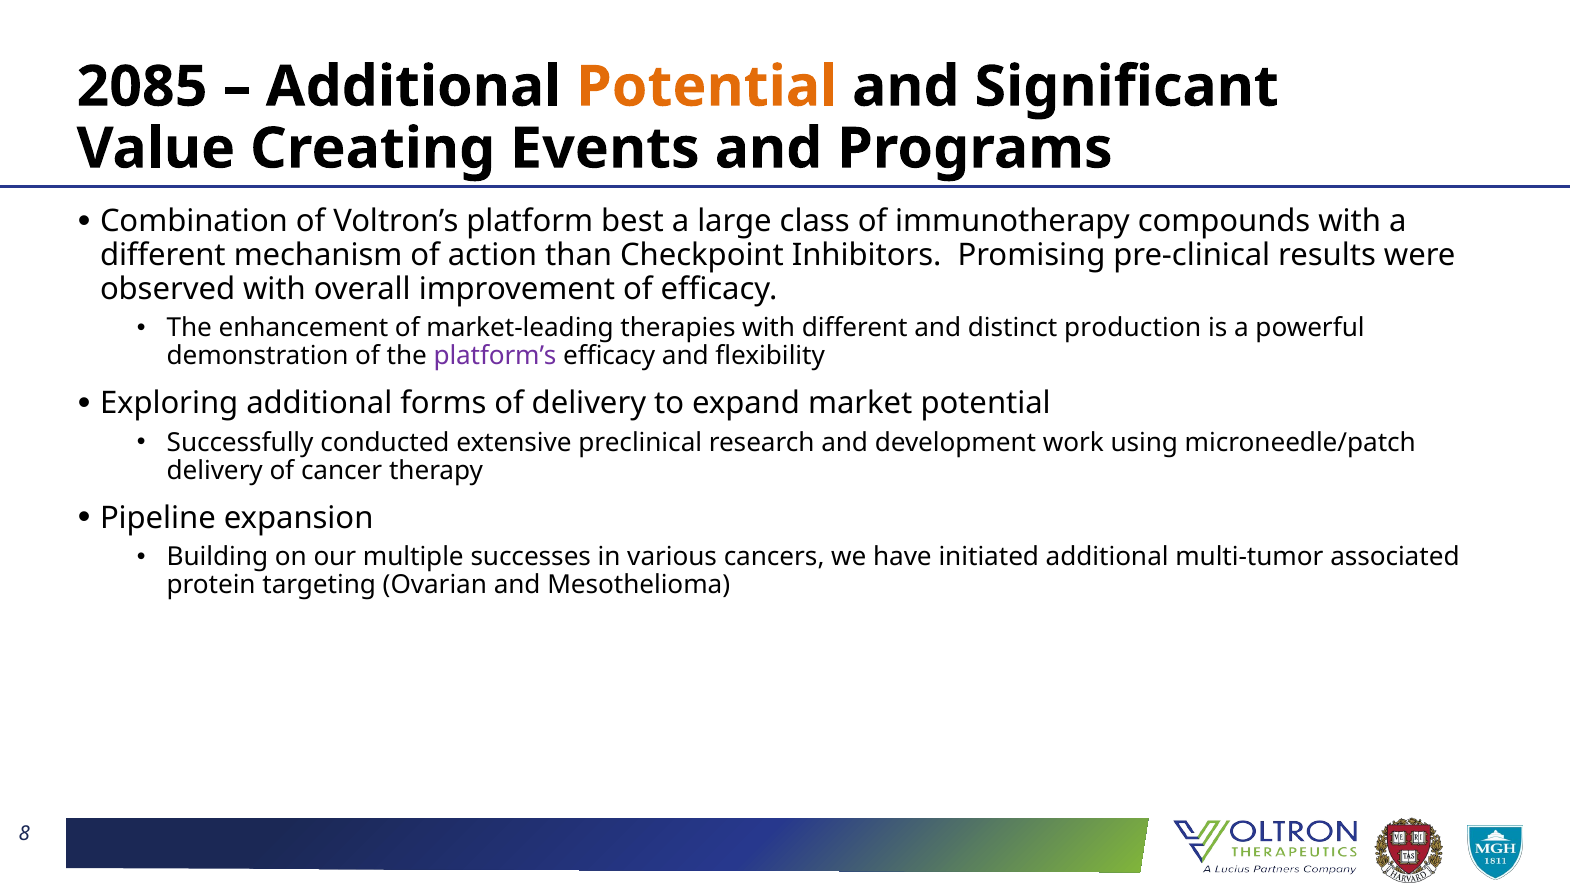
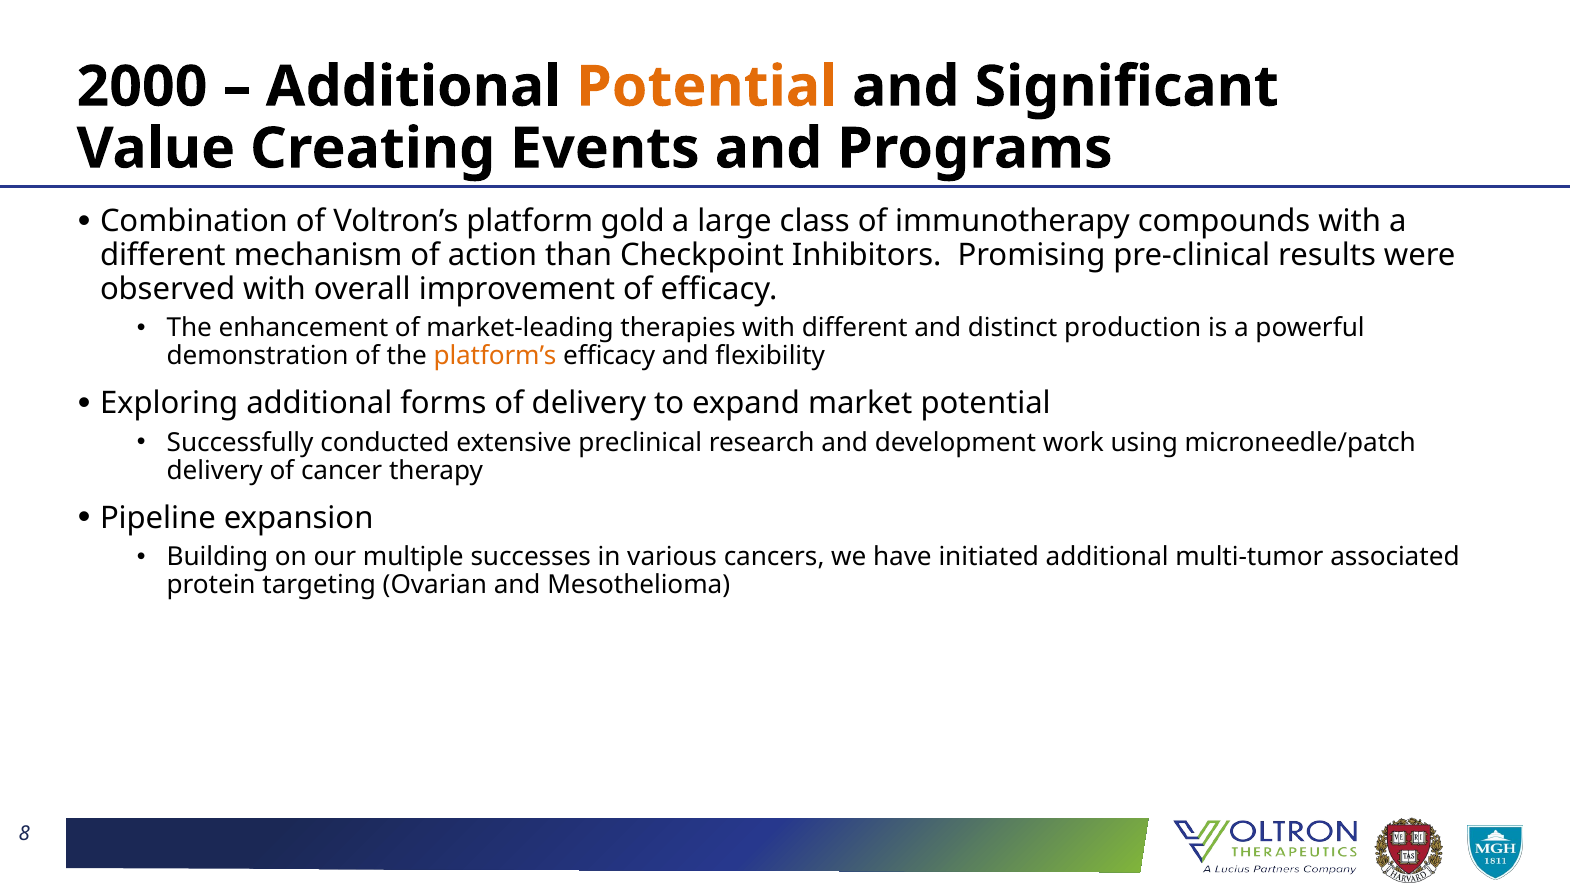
2085: 2085 -> 2000
best: best -> gold
platform’s colour: purple -> orange
